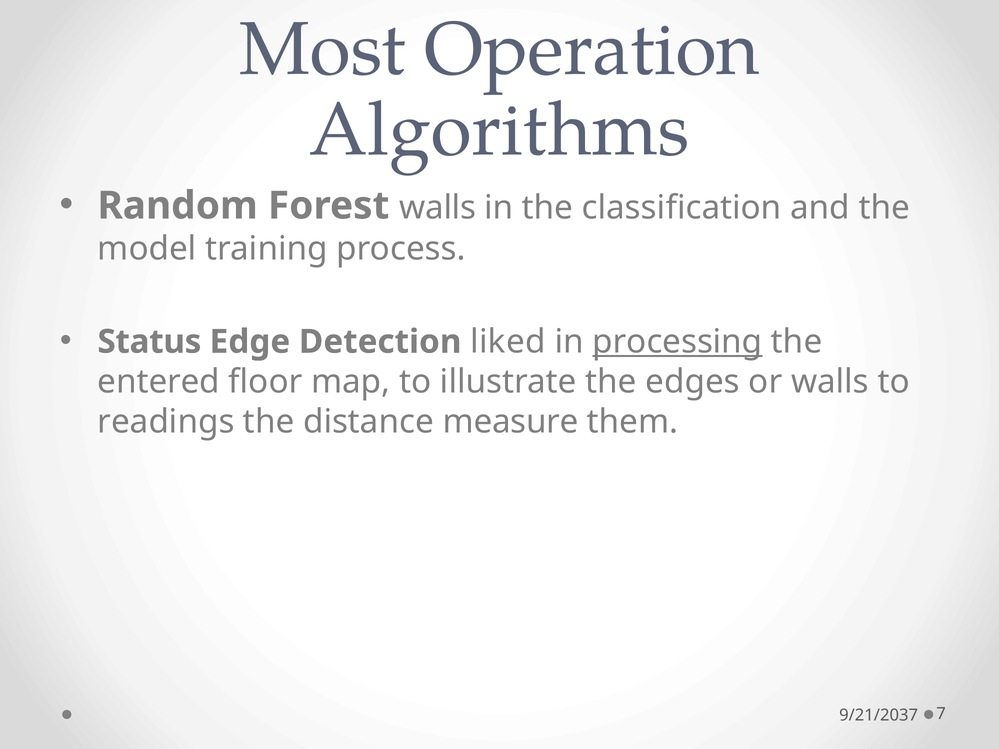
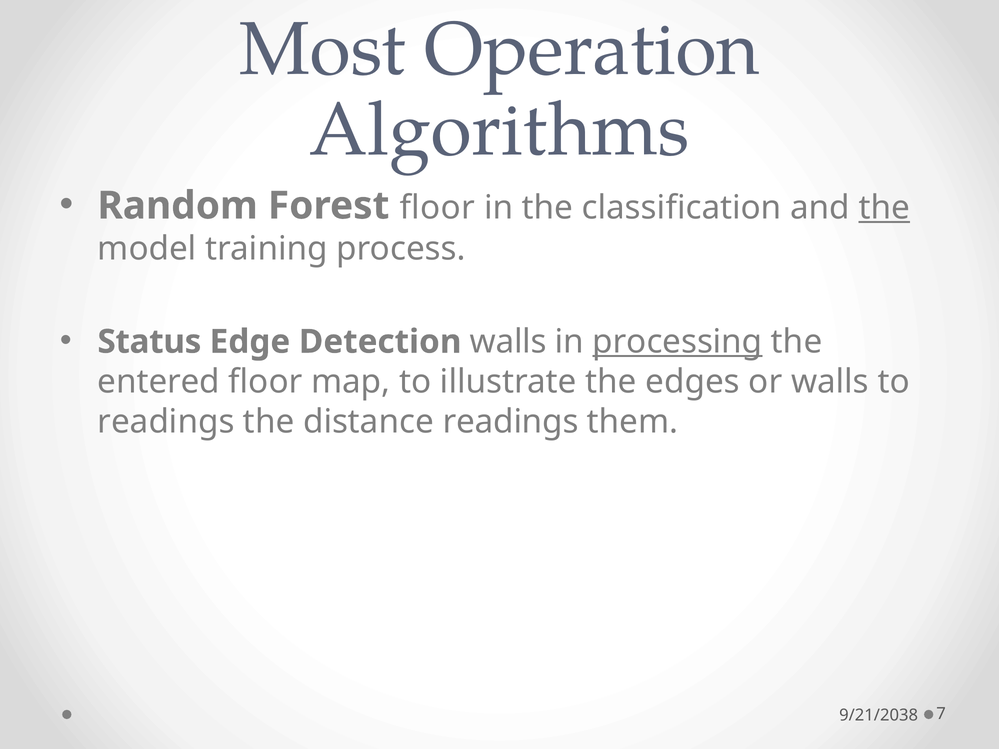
Forest walls: walls -> floor
the at (884, 208) underline: none -> present
Detection liked: liked -> walls
distance measure: measure -> readings
9/21/2037: 9/21/2037 -> 9/21/2038
